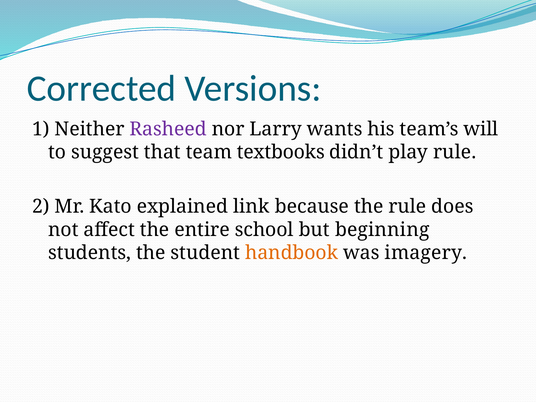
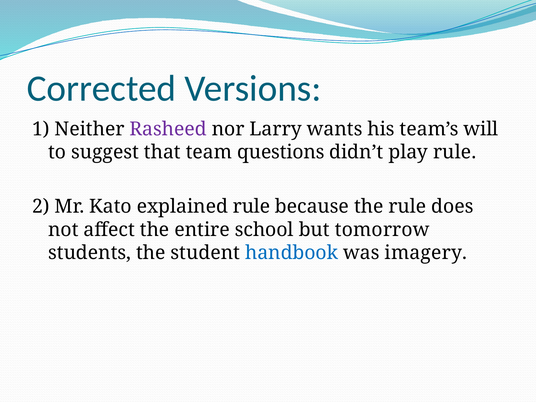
textbooks: textbooks -> questions
explained link: link -> rule
beginning: beginning -> tomorrow
handbook colour: orange -> blue
